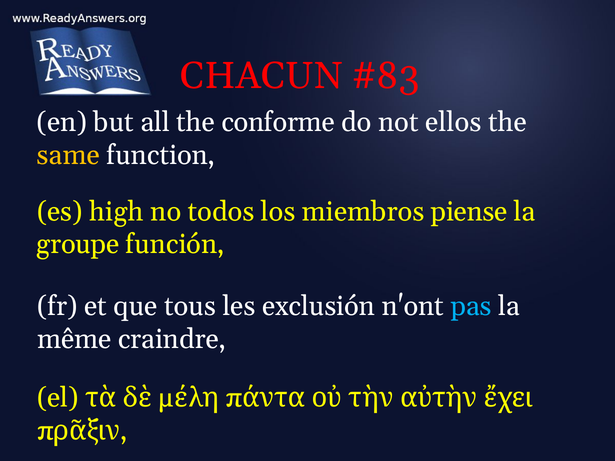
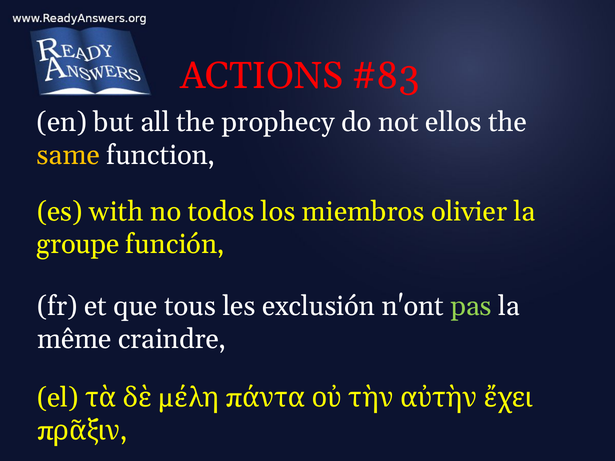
CHACUN: CHACUN -> ACTIONS
conforme: conforme -> prophecy
high: high -> with
piense: piense -> olivier
pas colour: light blue -> light green
